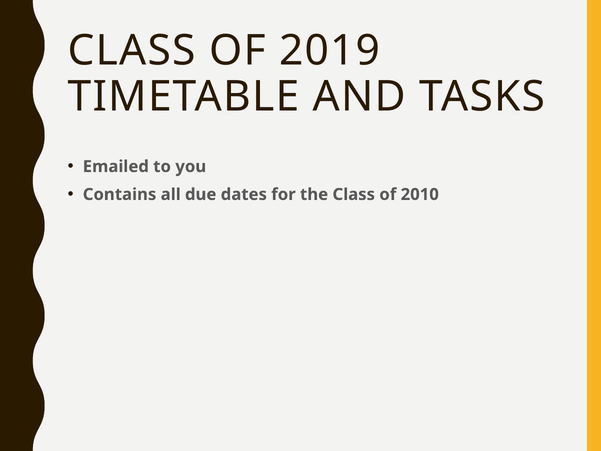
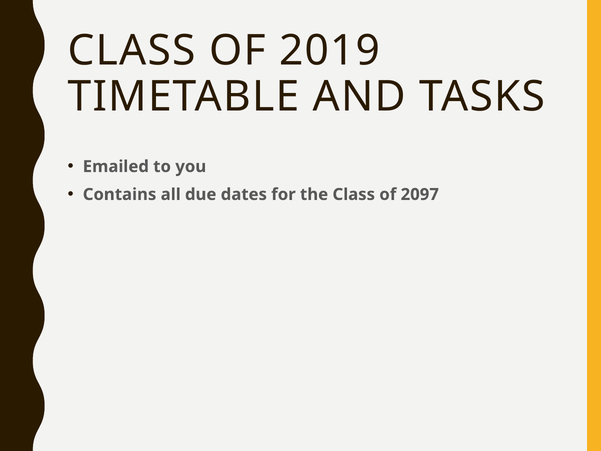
2010: 2010 -> 2097
